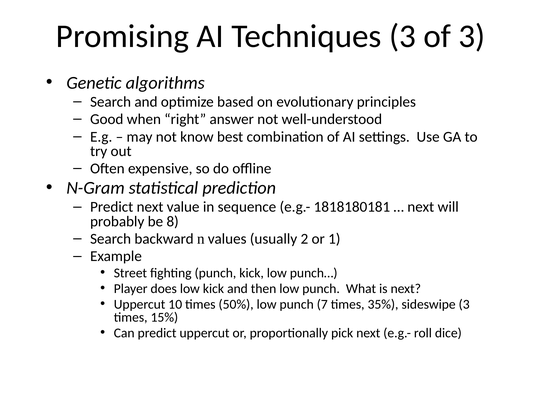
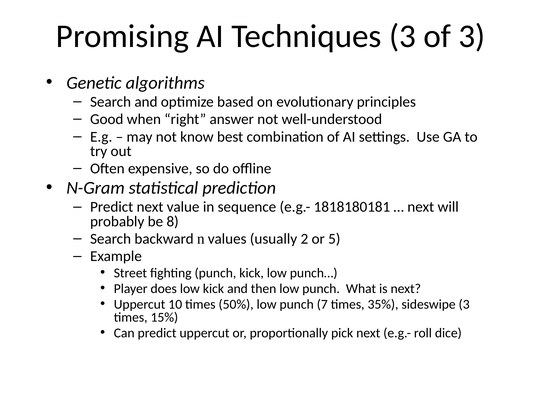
1: 1 -> 5
